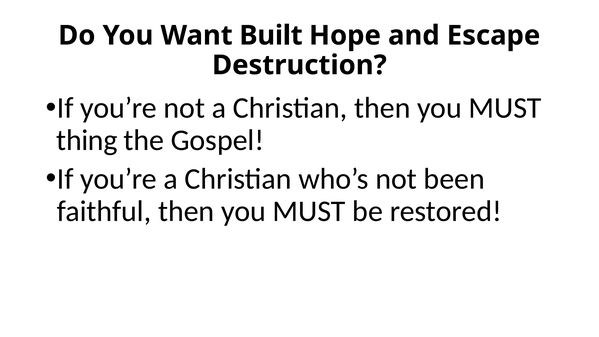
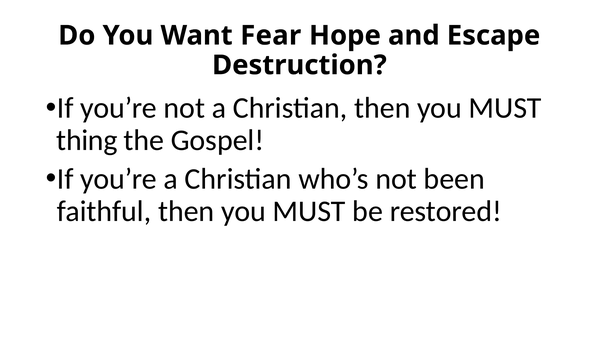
Built: Built -> Fear
